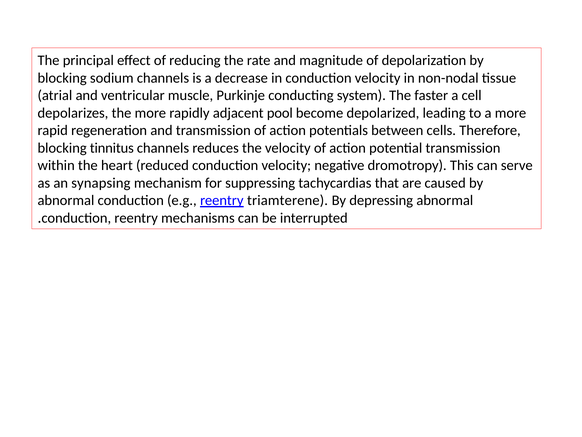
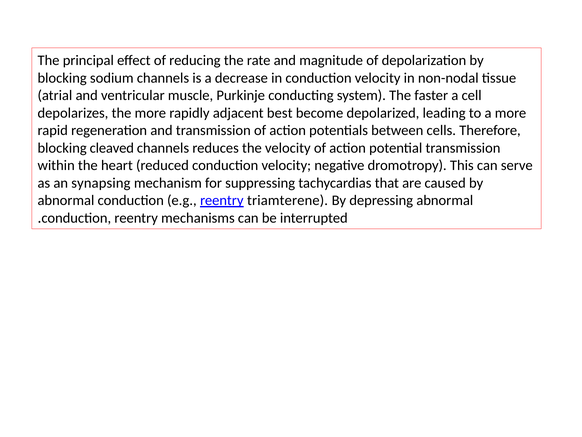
pool: pool -> best
tinnitus: tinnitus -> cleaved
